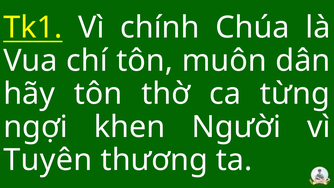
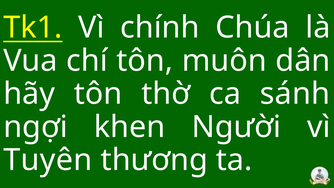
từng: từng -> sánh
